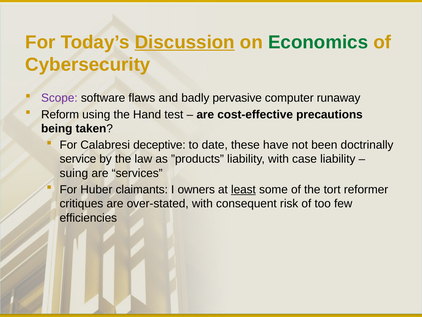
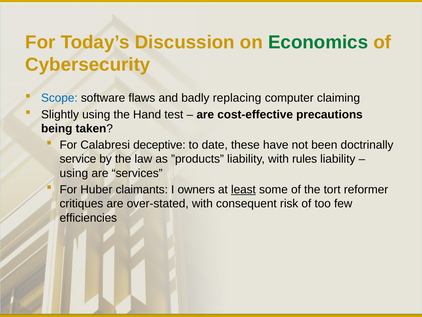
Discussion underline: present -> none
Scope colour: purple -> blue
pervasive: pervasive -> replacing
runaway: runaway -> claiming
Reform: Reform -> Slightly
case: case -> rules
suing at (74, 173): suing -> using
